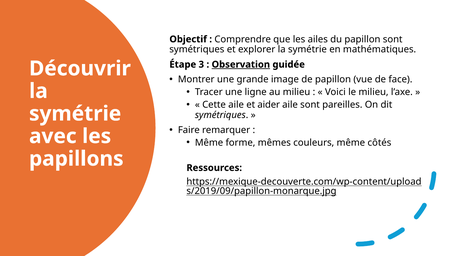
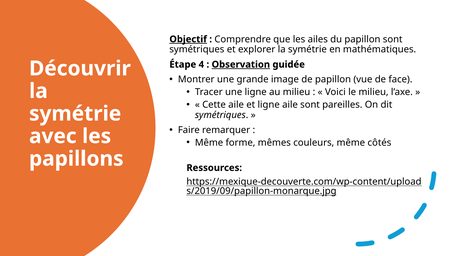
Objectif underline: none -> present
3: 3 -> 4
et aider: aider -> ligne
